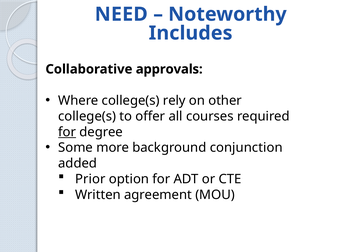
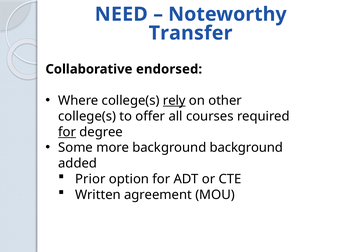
Includes: Includes -> Transfer
approvals: approvals -> endorsed
rely underline: none -> present
background conjunction: conjunction -> background
